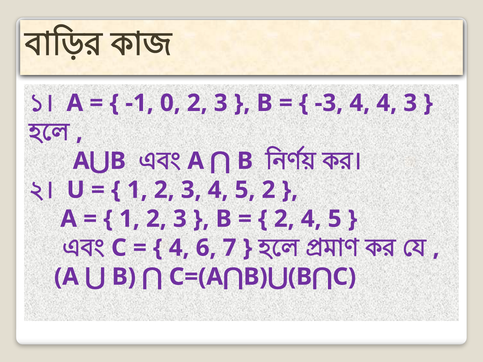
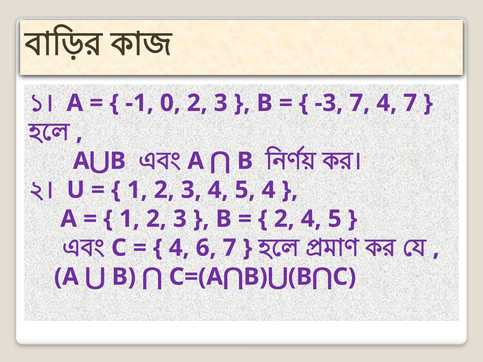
-3 4: 4 -> 7
4 3: 3 -> 7
5 2: 2 -> 4
